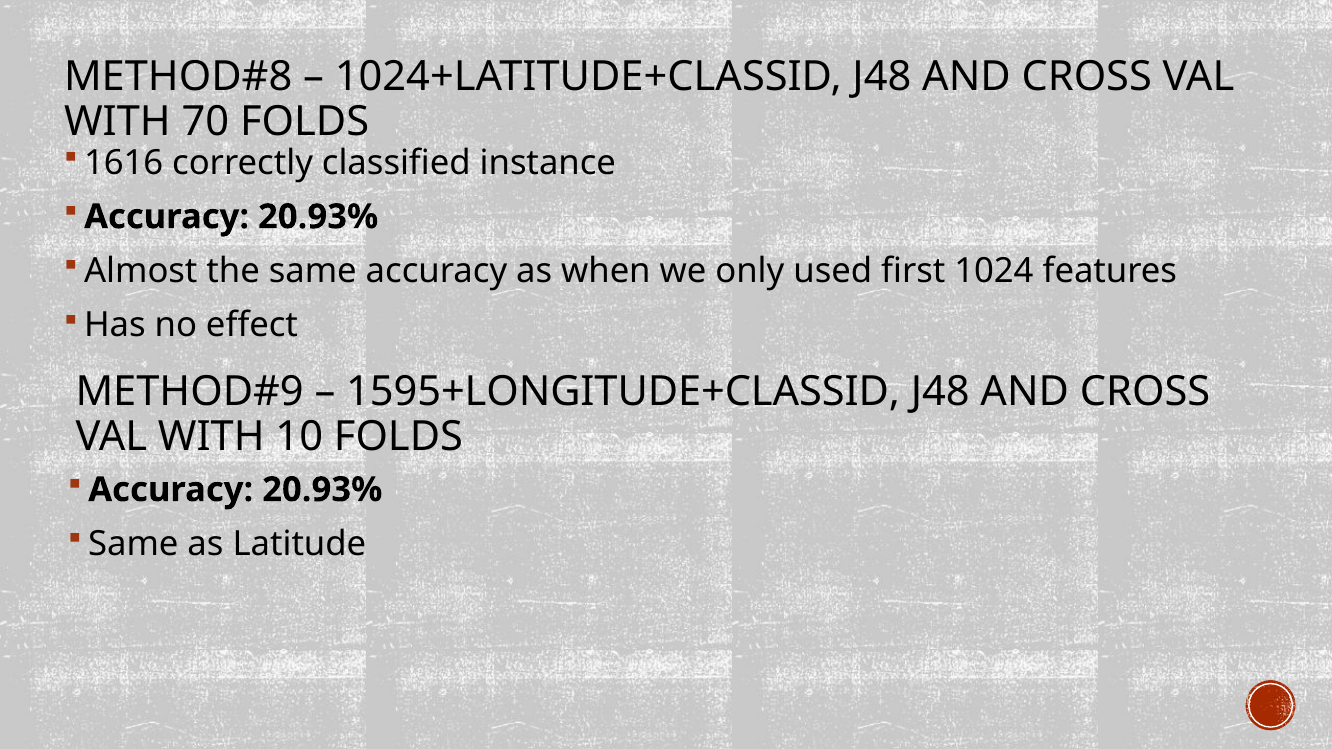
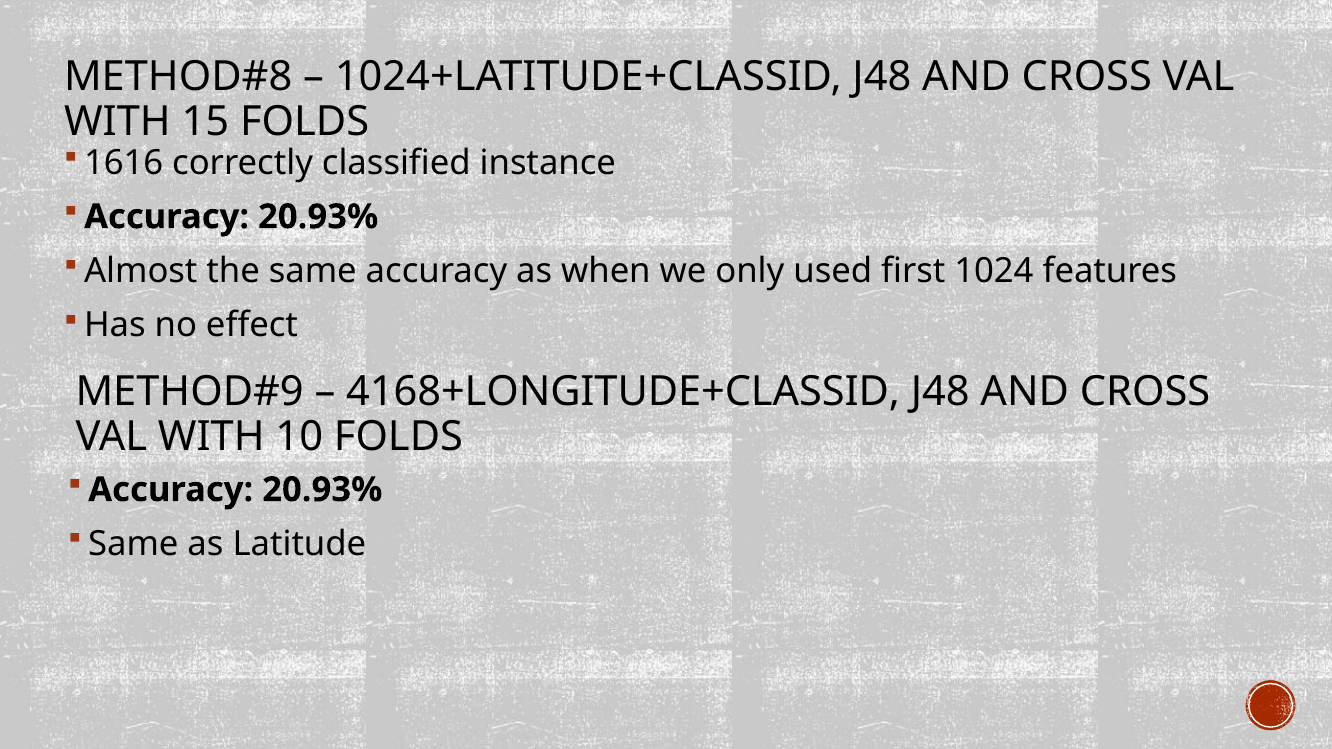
70: 70 -> 15
1595+LONGITUDE+CLASSID: 1595+LONGITUDE+CLASSID -> 4168+LONGITUDE+CLASSID
